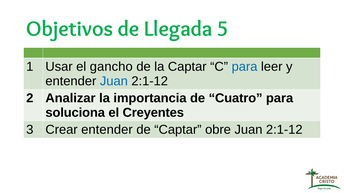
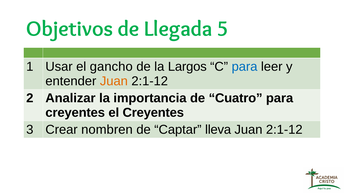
la Captar: Captar -> Largos
Juan at (114, 81) colour: blue -> orange
soluciona at (75, 113): soluciona -> creyentes
Crear entender: entender -> nombren
obre: obre -> lleva
